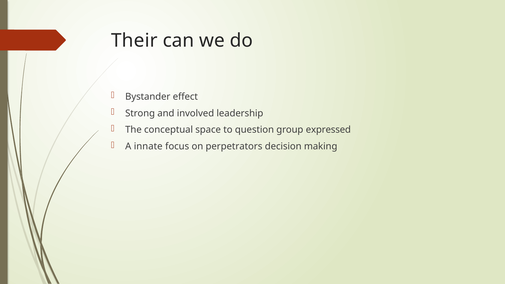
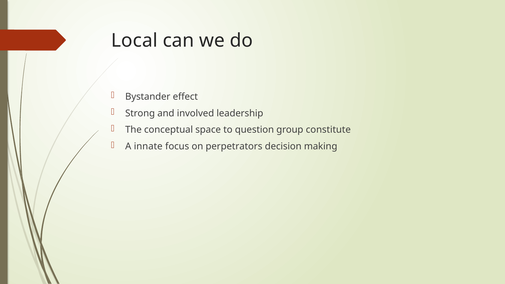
Their: Their -> Local
expressed: expressed -> constitute
